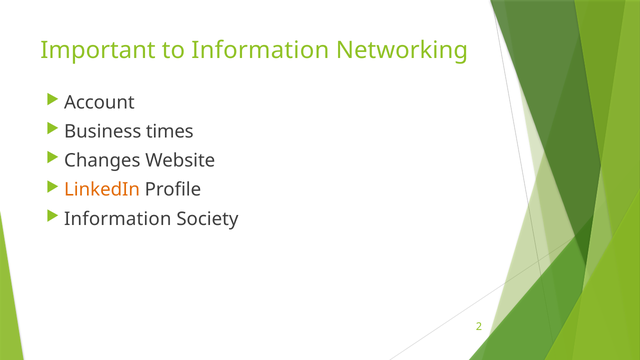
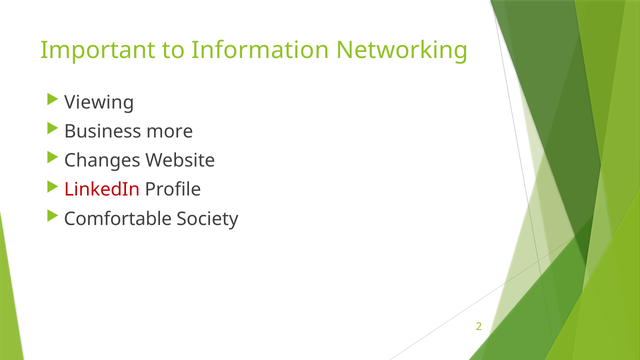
Account: Account -> Viewing
times: times -> more
LinkedIn colour: orange -> red
Information at (118, 219): Information -> Comfortable
